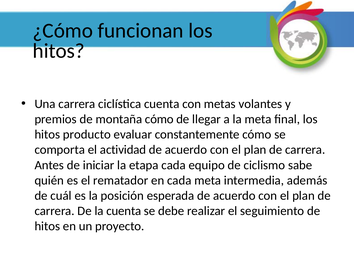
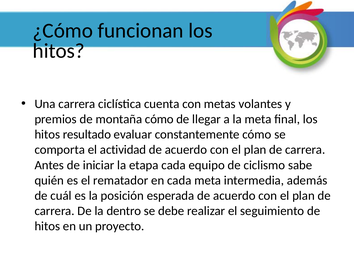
producto: producto -> resultado
la cuenta: cuenta -> dentro
